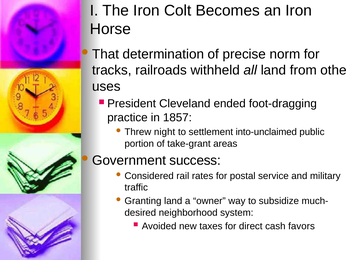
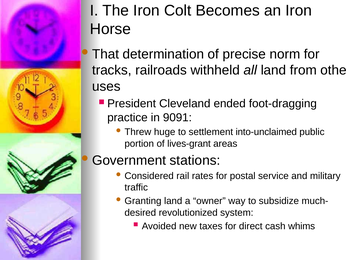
1857: 1857 -> 9091
night: night -> huge
take-grant: take-grant -> lives-grant
success: success -> stations
neighborhood: neighborhood -> revolutionized
favors: favors -> whims
